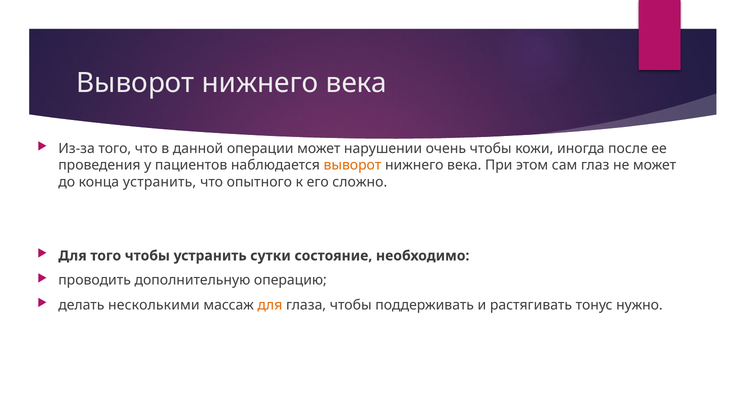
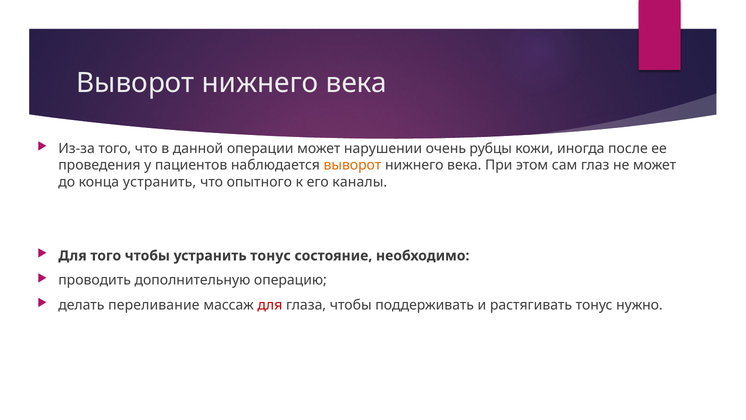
очень чтобы: чтобы -> рубцы
сложно: сложно -> каналы
устранить сутки: сутки -> тонус
несколькими: несколькими -> переливание
для at (270, 305) colour: orange -> red
